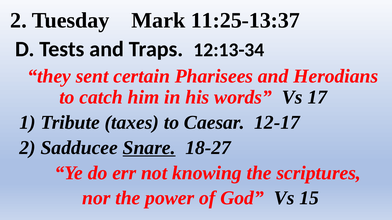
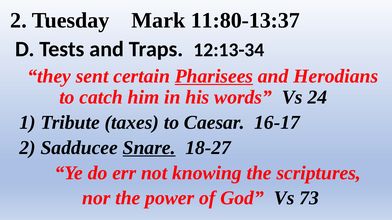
11:25-13:37: 11:25-13:37 -> 11:80-13:37
Pharisees underline: none -> present
17: 17 -> 24
12-17: 12-17 -> 16-17
15: 15 -> 73
